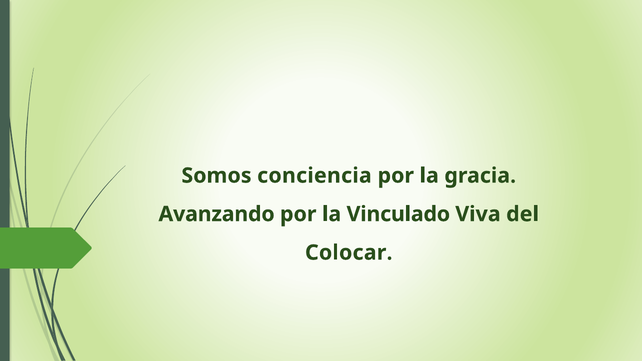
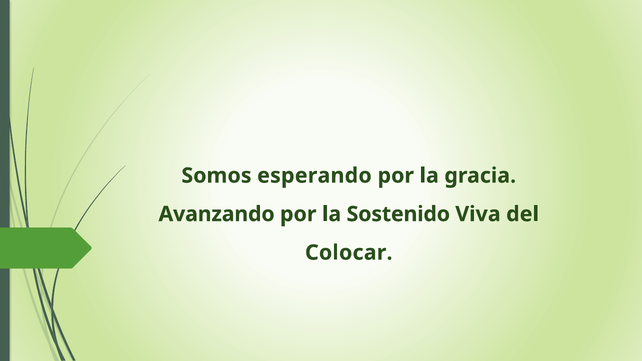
conciencia: conciencia -> esperando
Vinculado: Vinculado -> Sostenido
